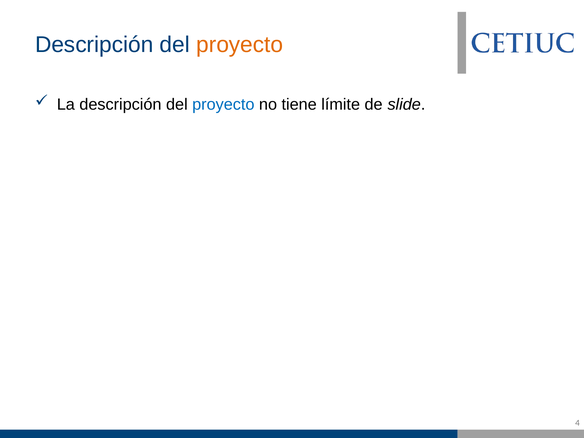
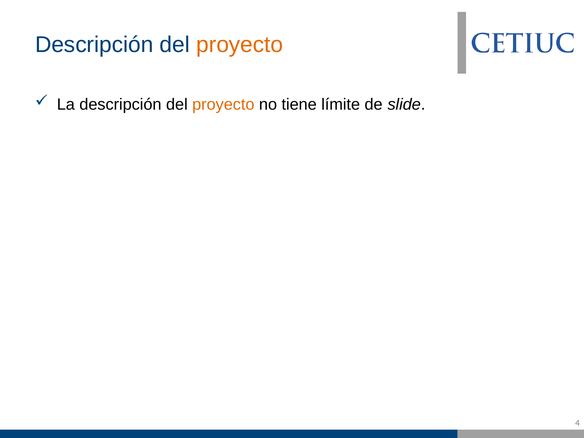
proyecto at (223, 104) colour: blue -> orange
